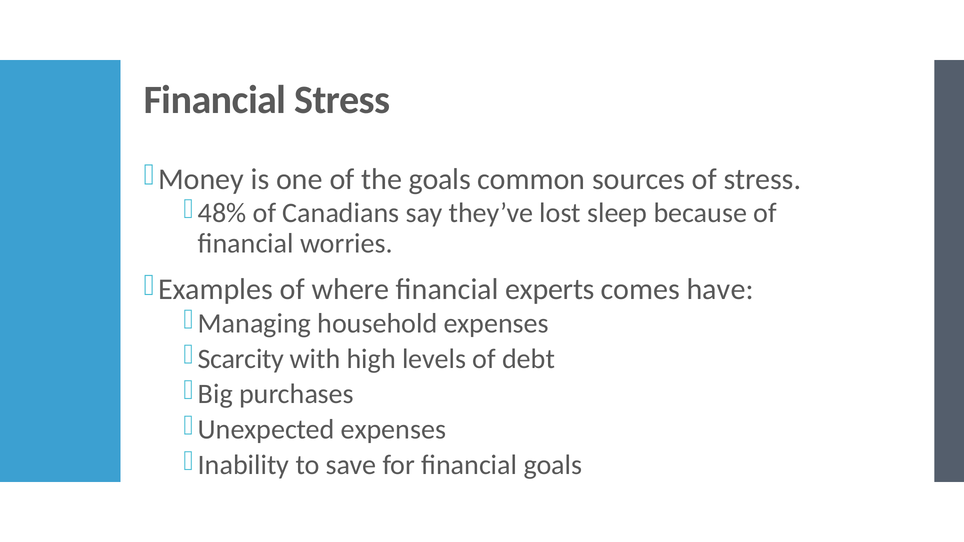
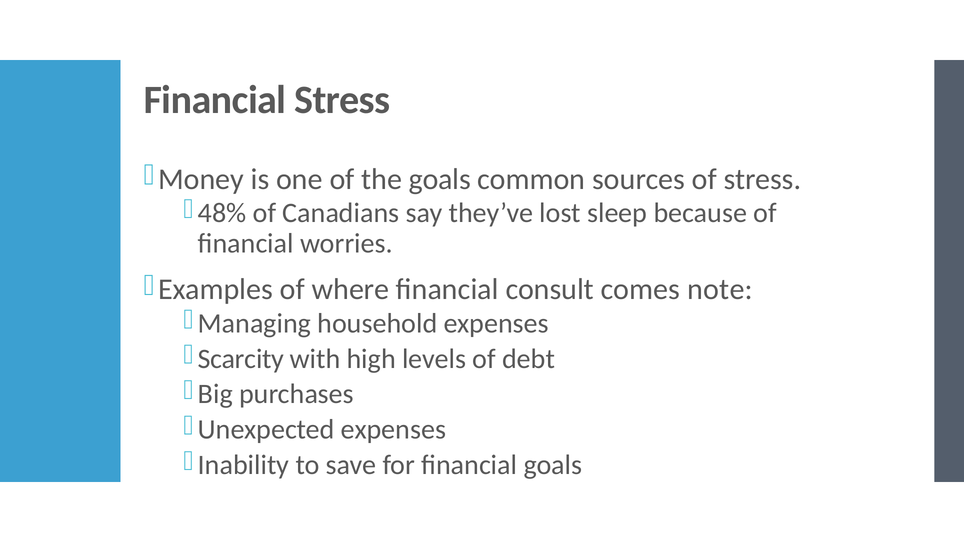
experts: experts -> consult
have: have -> note
